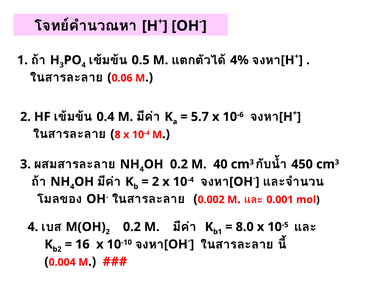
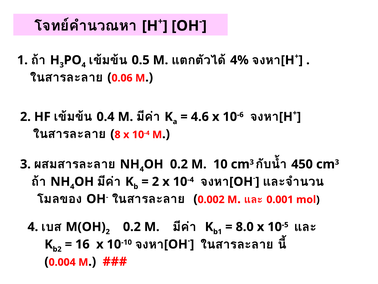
5.7: 5.7 -> 4.6
M 40: 40 -> 10
